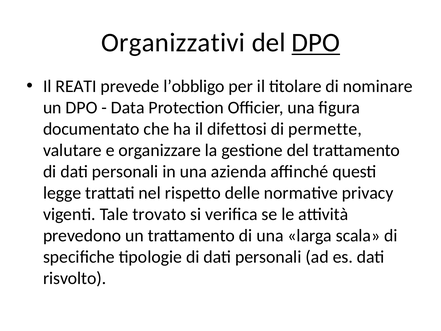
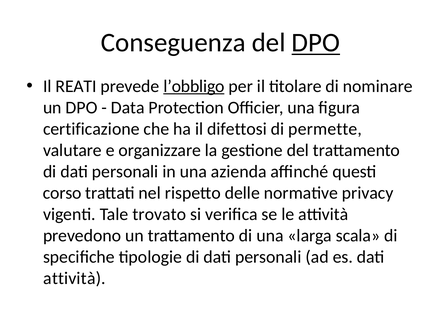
Organizzativi: Organizzativi -> Conseguenza
l’obbligo underline: none -> present
documentato: documentato -> certificazione
legge: legge -> corso
risvolto at (75, 278): risvolto -> attività
